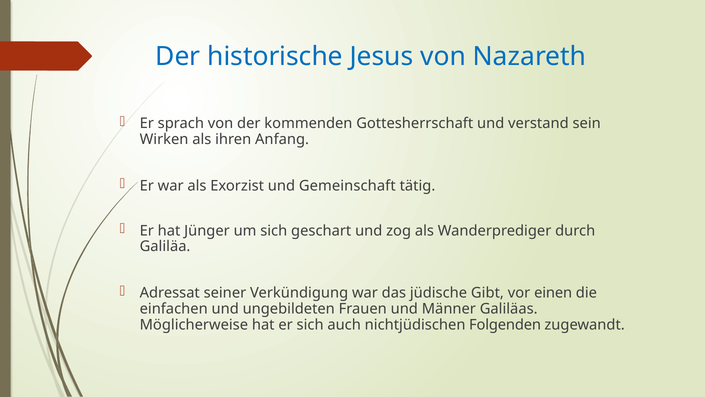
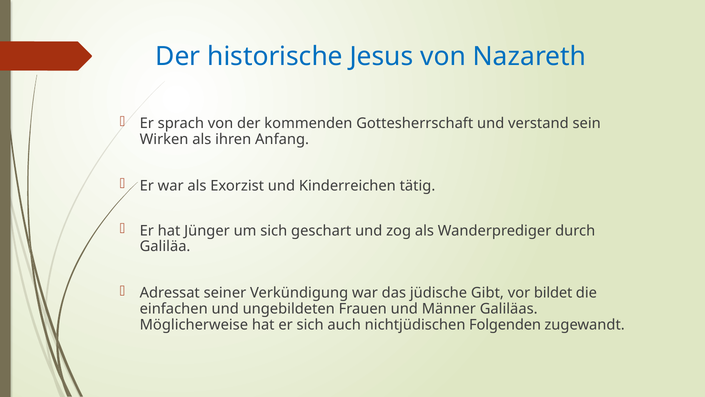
Gemeinschaft: Gemeinschaft -> Kinderreichen
einen: einen -> bildet
